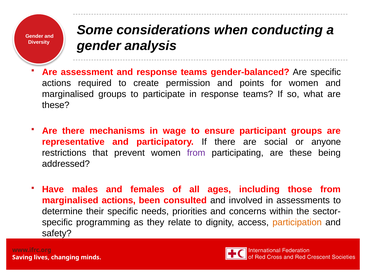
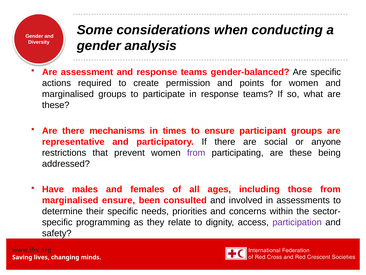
wage: wage -> times
marginalised actions: actions -> ensure
participation colour: orange -> purple
